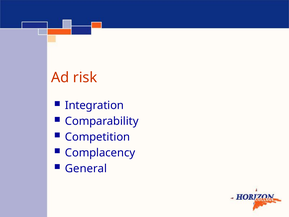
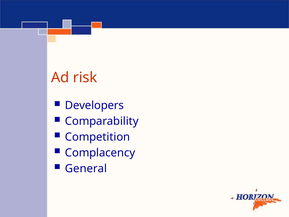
Integration: Integration -> Developers
